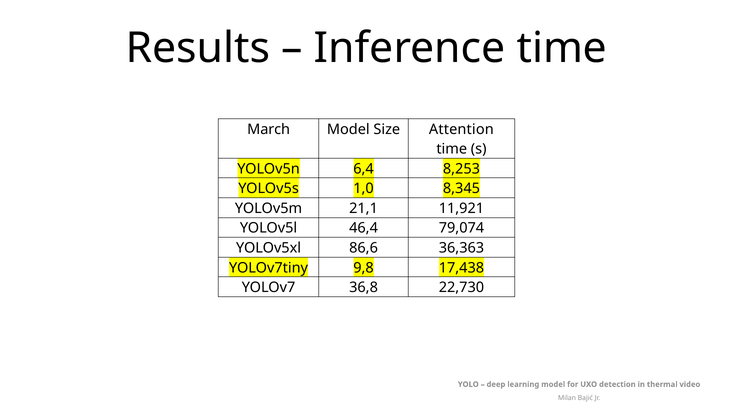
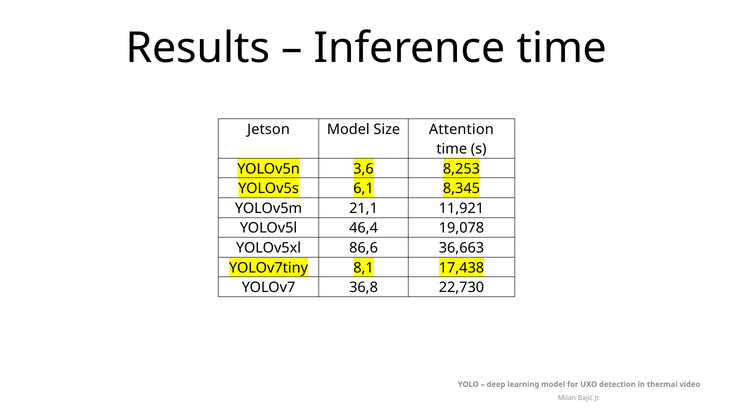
March: March -> Jetson
6,4: 6,4 -> 3,6
1,0: 1,0 -> 6,1
79,074: 79,074 -> 19,078
36,363: 36,363 -> 36,663
9,8: 9,8 -> 8,1
